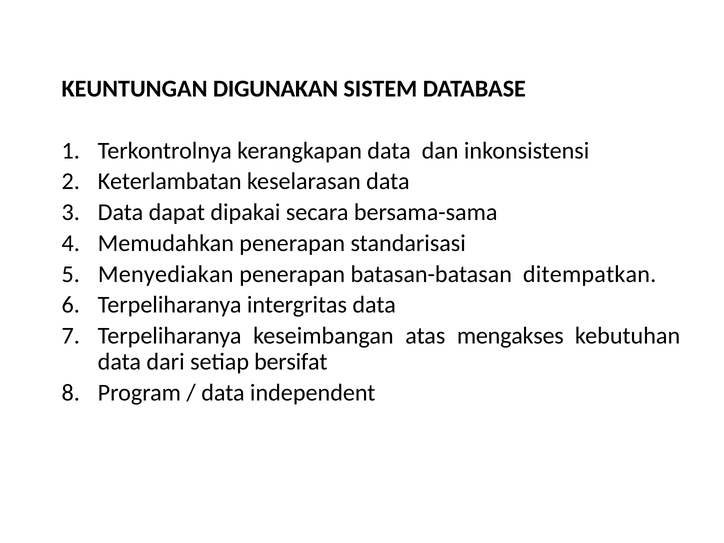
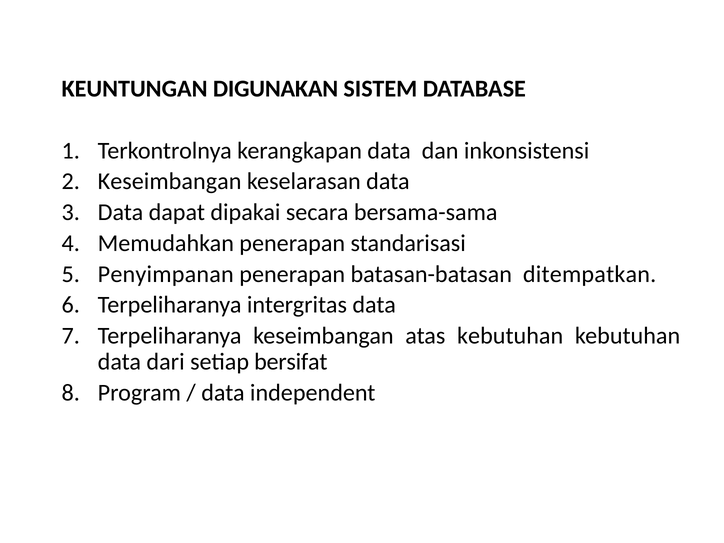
Keterlambatan at (170, 182): Keterlambatan -> Keseimbangan
Menyediakan: Menyediakan -> Penyimpanan
atas mengakses: mengakses -> kebutuhan
